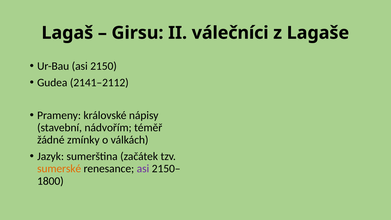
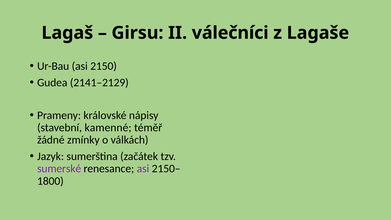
2141–2112: 2141–2112 -> 2141–2129
nádvořím: nádvořím -> kamenné
sumerské colour: orange -> purple
